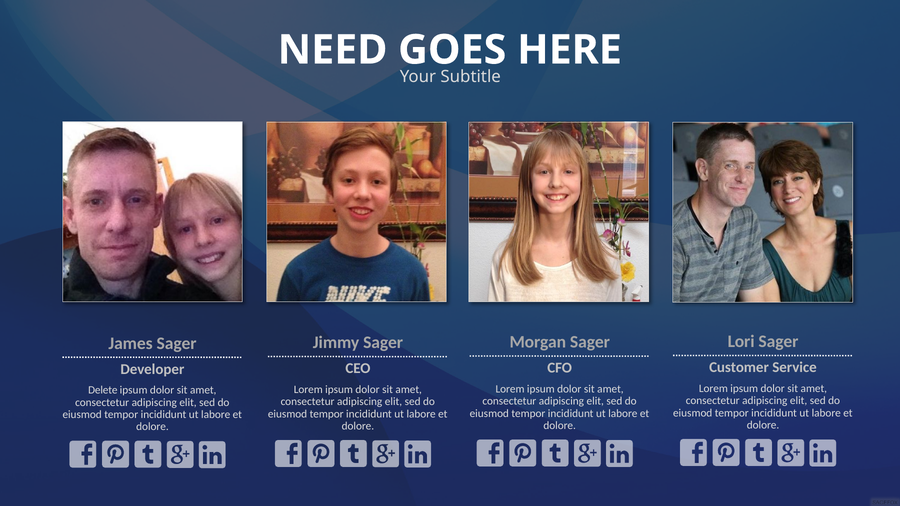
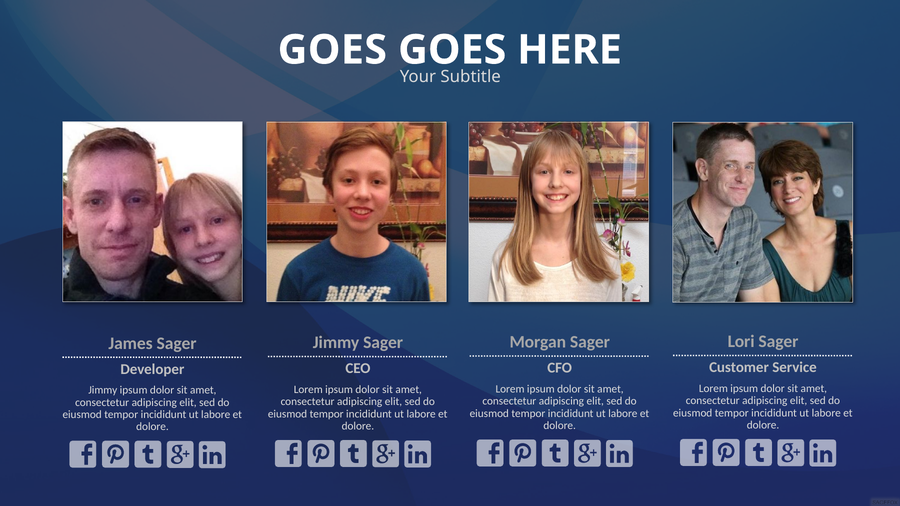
NEED at (333, 50): NEED -> GOES
Delete at (103, 390): Delete -> Jimmy
